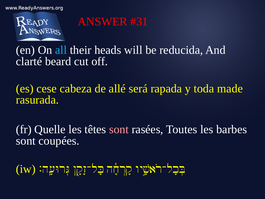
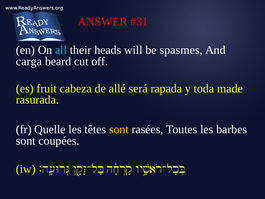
reducida: reducida -> spasmes
clarté: clarté -> carga
cese: cese -> fruit
sont at (119, 129) colour: pink -> yellow
